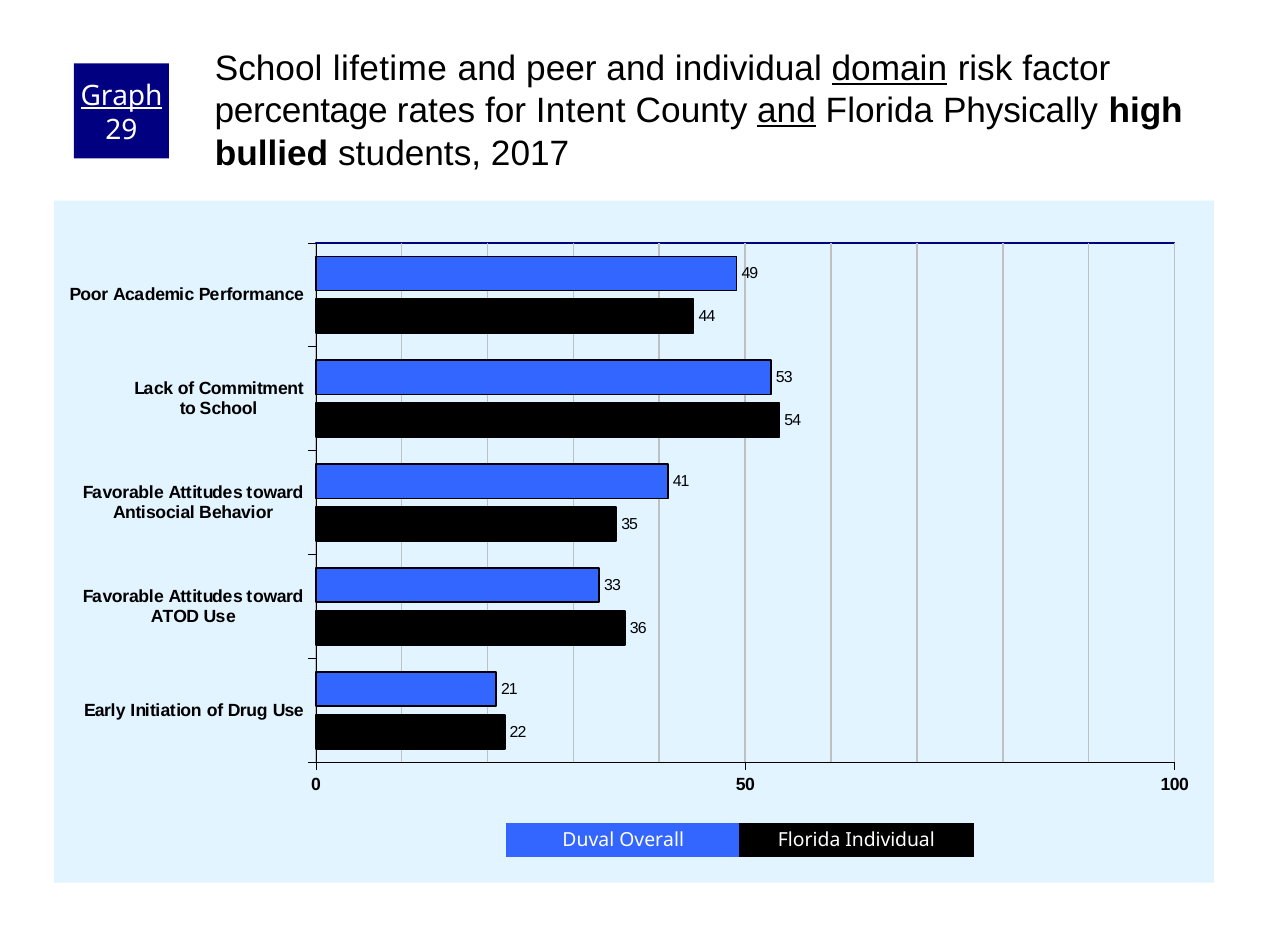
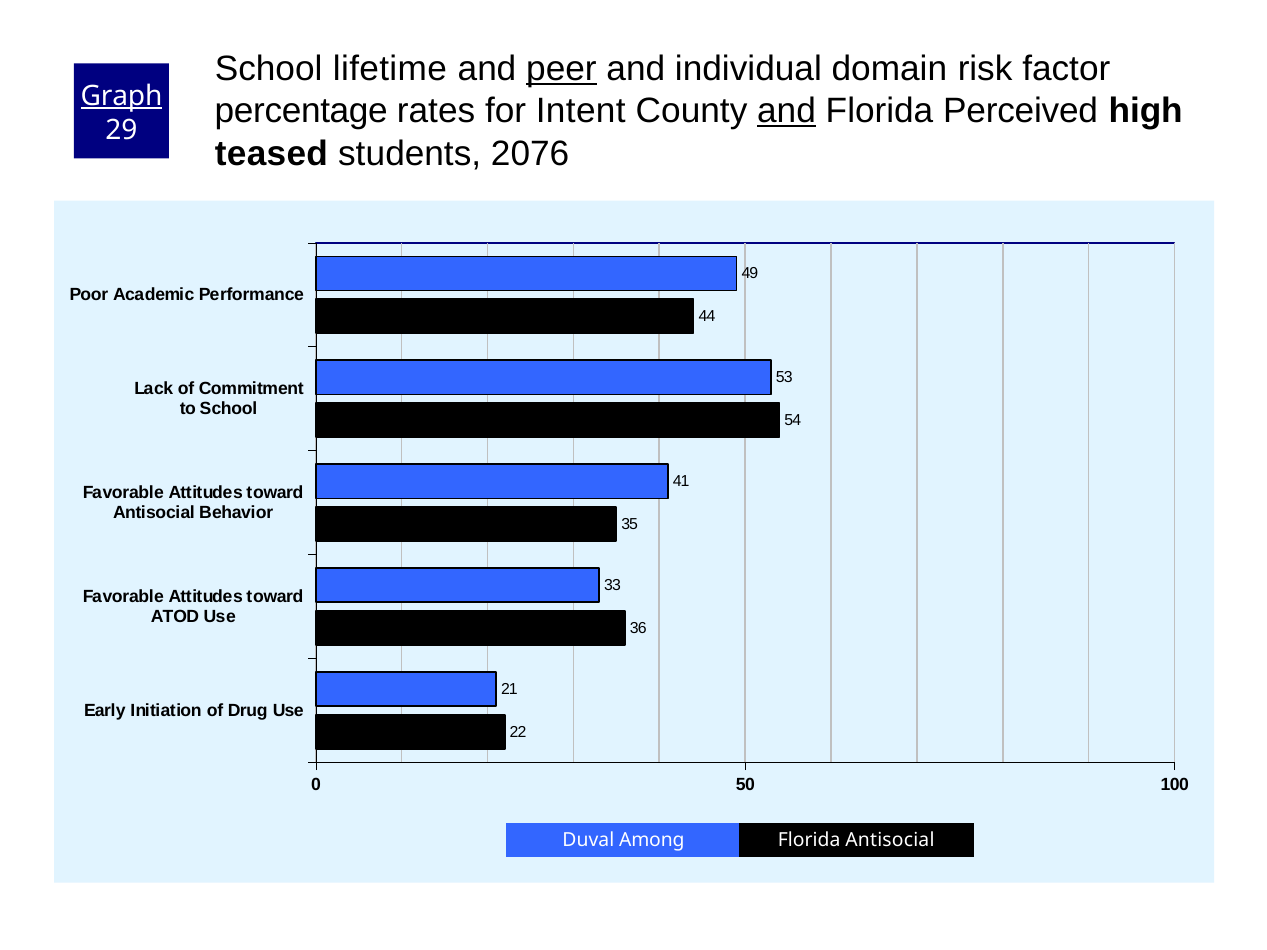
peer underline: none -> present
domain underline: present -> none
Physically: Physically -> Perceived
bullied: bullied -> teased
2017: 2017 -> 2076
Overall: Overall -> Among
Florida Individual: Individual -> Antisocial
